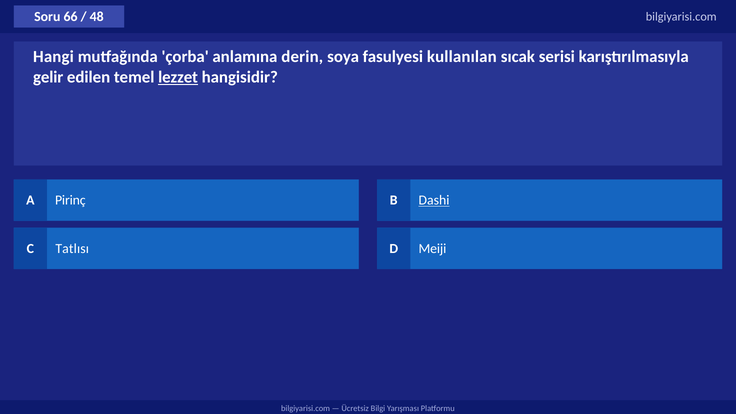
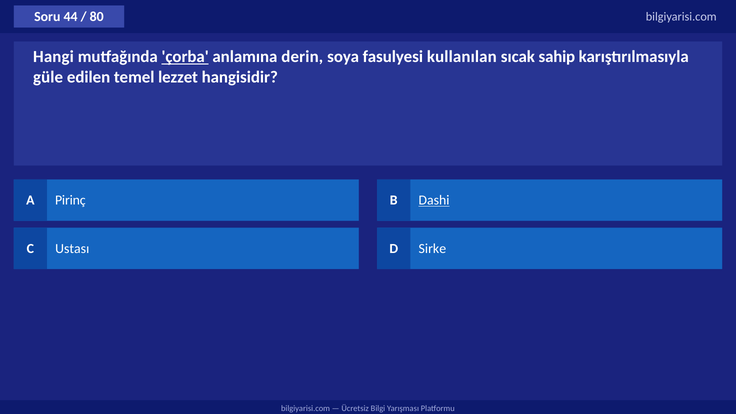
66: 66 -> 44
48: 48 -> 80
çorba underline: none -> present
serisi: serisi -> sahip
gelir: gelir -> güle
lezzet underline: present -> none
Tatlısı: Tatlısı -> Ustası
Meiji: Meiji -> Sirke
